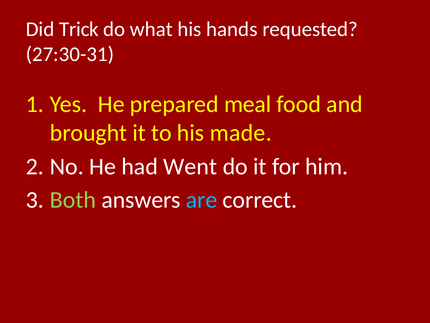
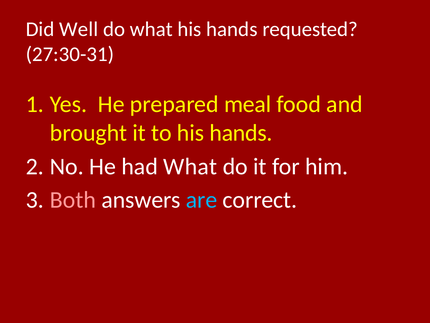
Trick: Trick -> Well
to his made: made -> hands
had Went: Went -> What
Both colour: light green -> pink
